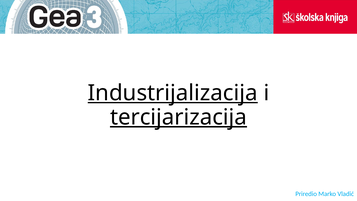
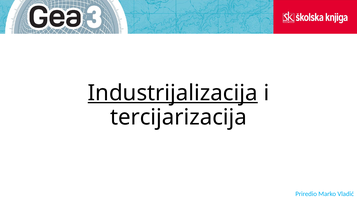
tercijarizacija underline: present -> none
